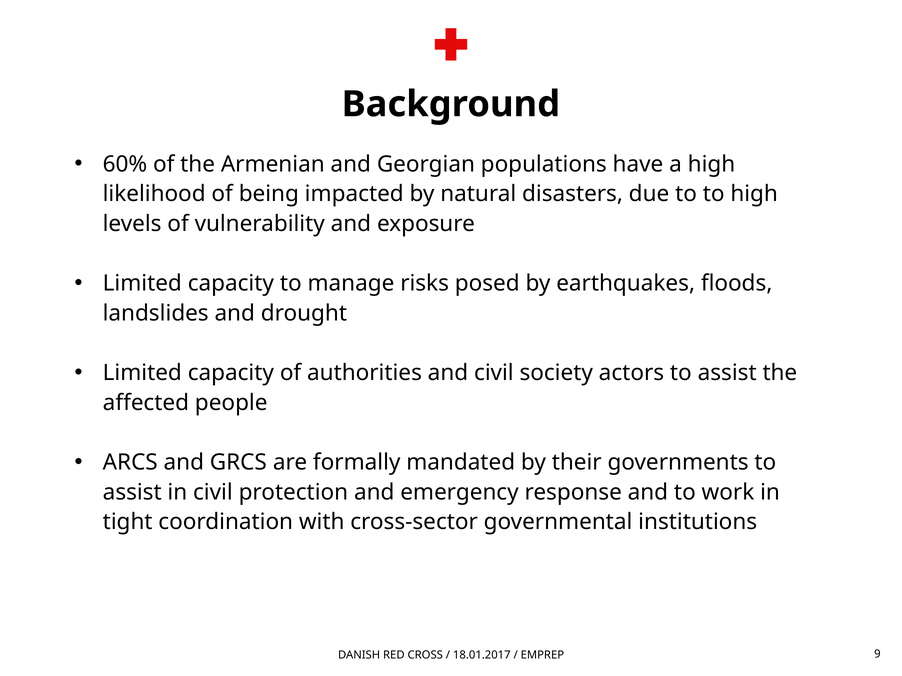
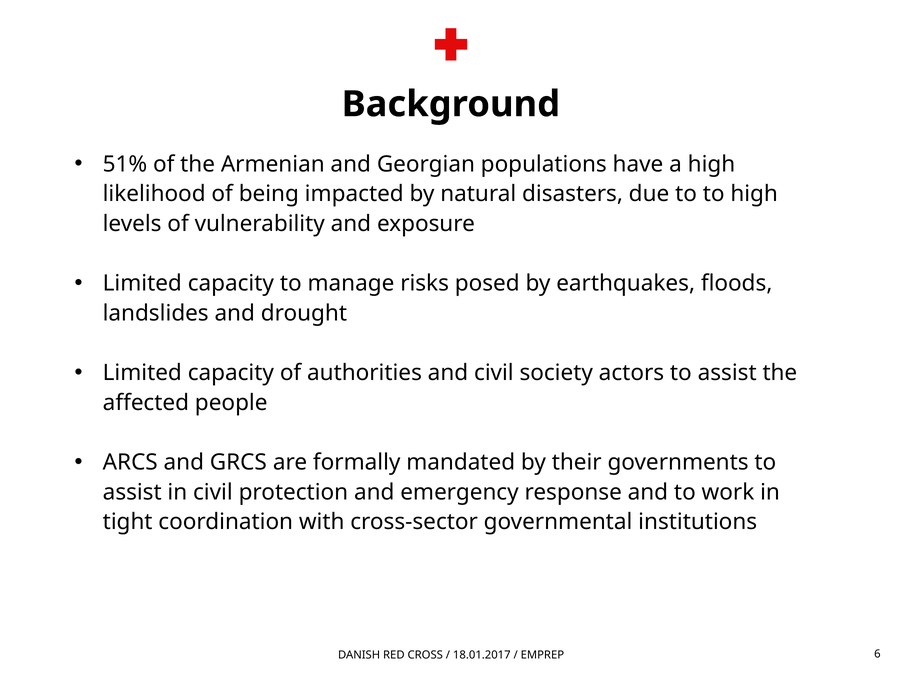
60%: 60% -> 51%
9: 9 -> 6
